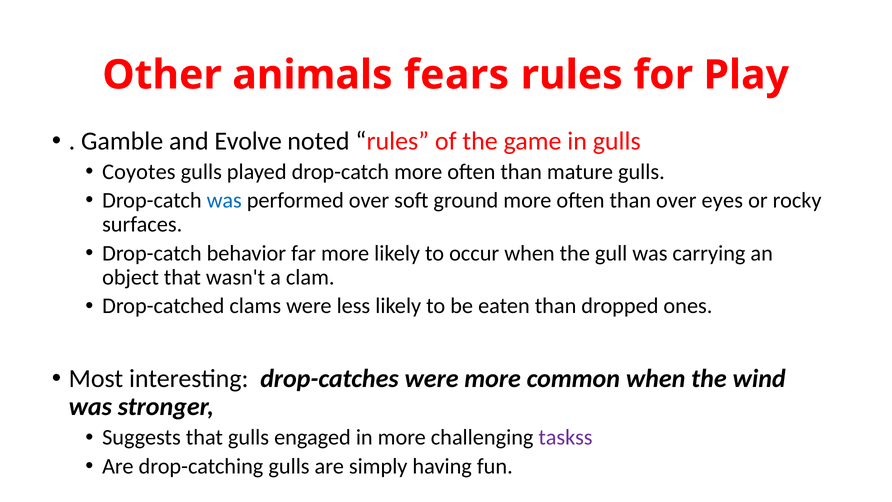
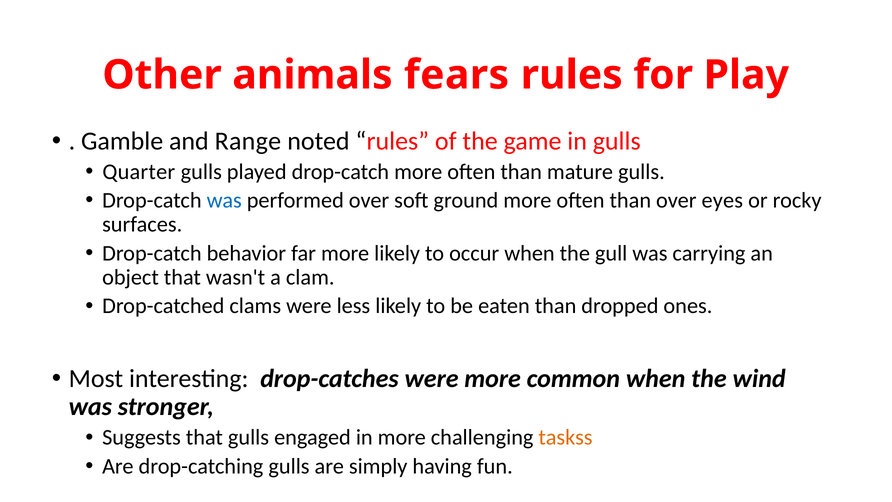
Evolve: Evolve -> Range
Coyotes: Coyotes -> Quarter
taskss colour: purple -> orange
